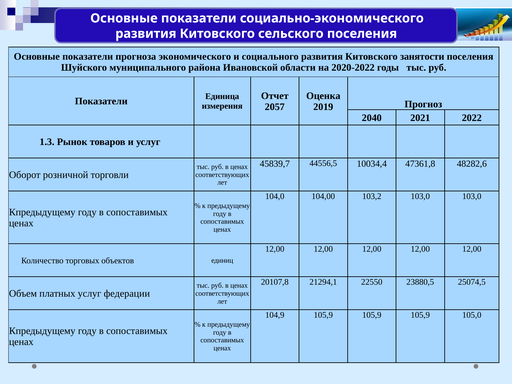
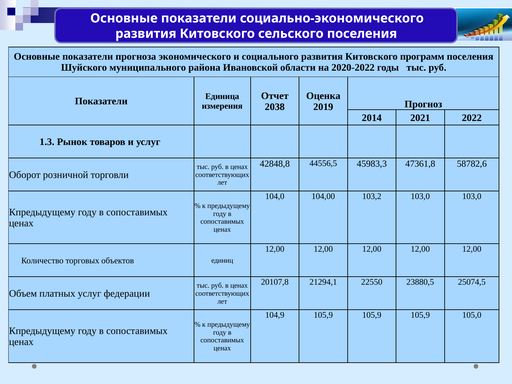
занятости: занятости -> программ
2057: 2057 -> 2038
2040: 2040 -> 2014
45839,7: 45839,7 -> 42848,8
10034,4: 10034,4 -> 45983,3
48282,6: 48282,6 -> 58782,6
